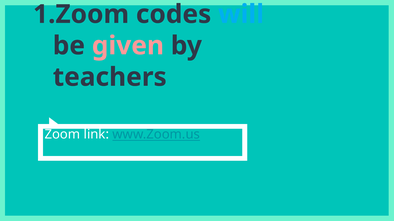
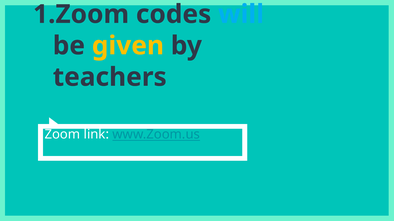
given colour: pink -> yellow
